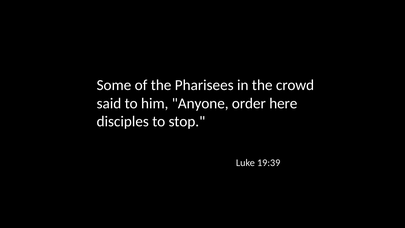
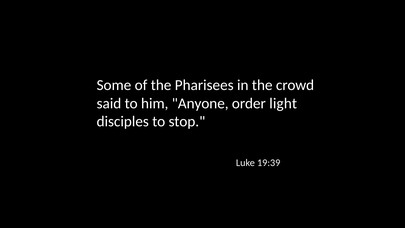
here: here -> light
